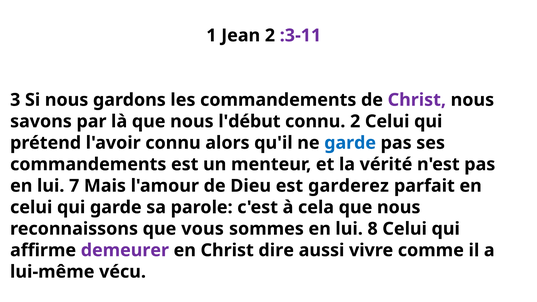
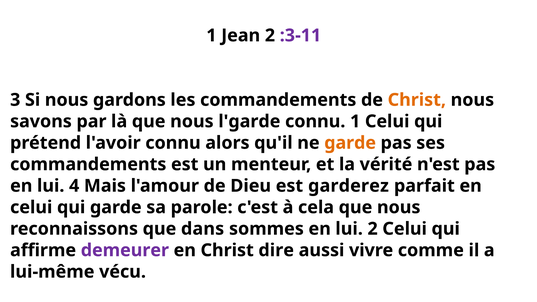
Christ at (417, 100) colour: purple -> orange
l'début: l'début -> l'garde
connu 2: 2 -> 1
garde at (350, 143) colour: blue -> orange
7: 7 -> 4
vous: vous -> dans
lui 8: 8 -> 2
